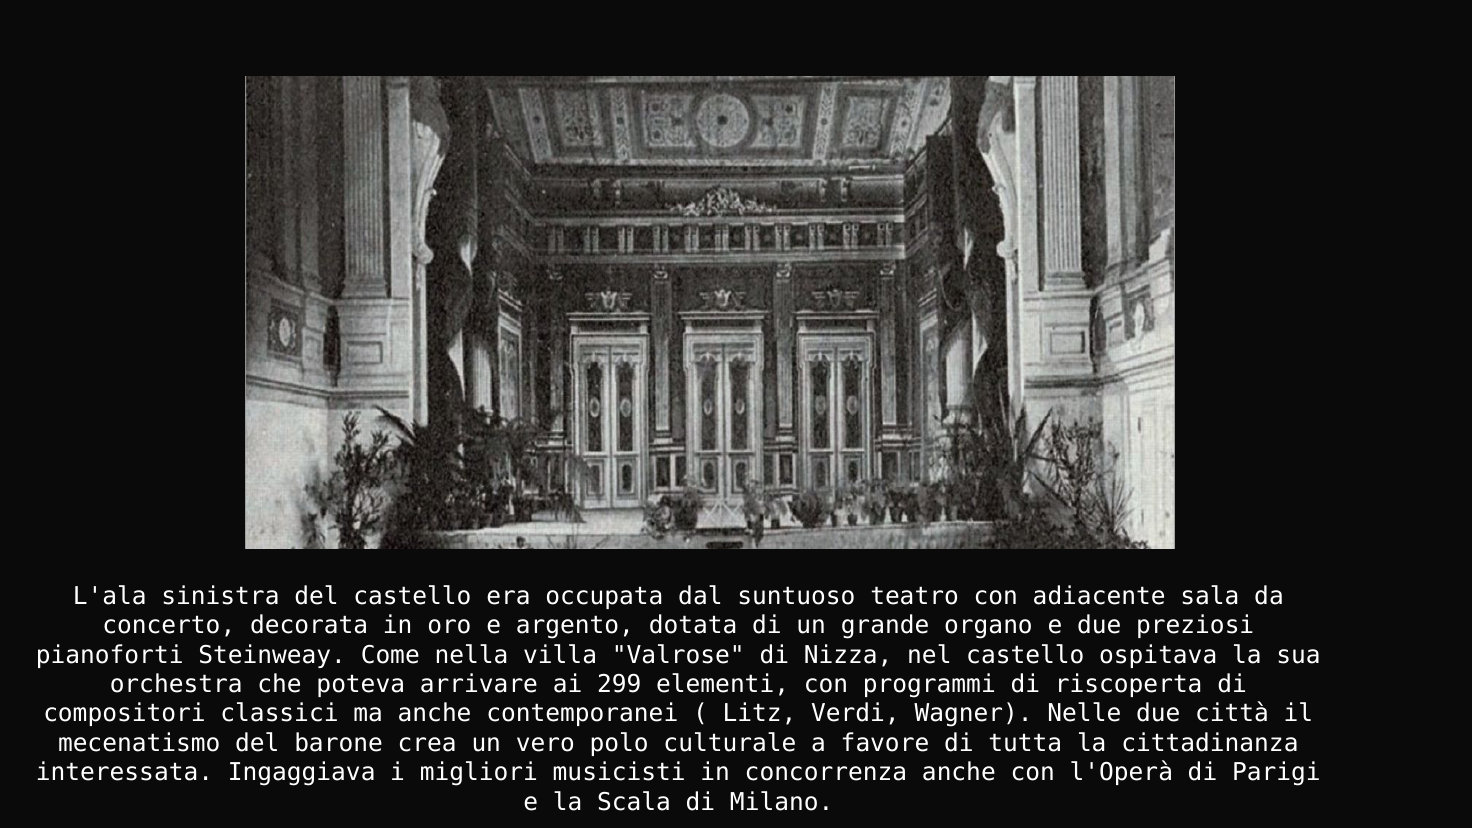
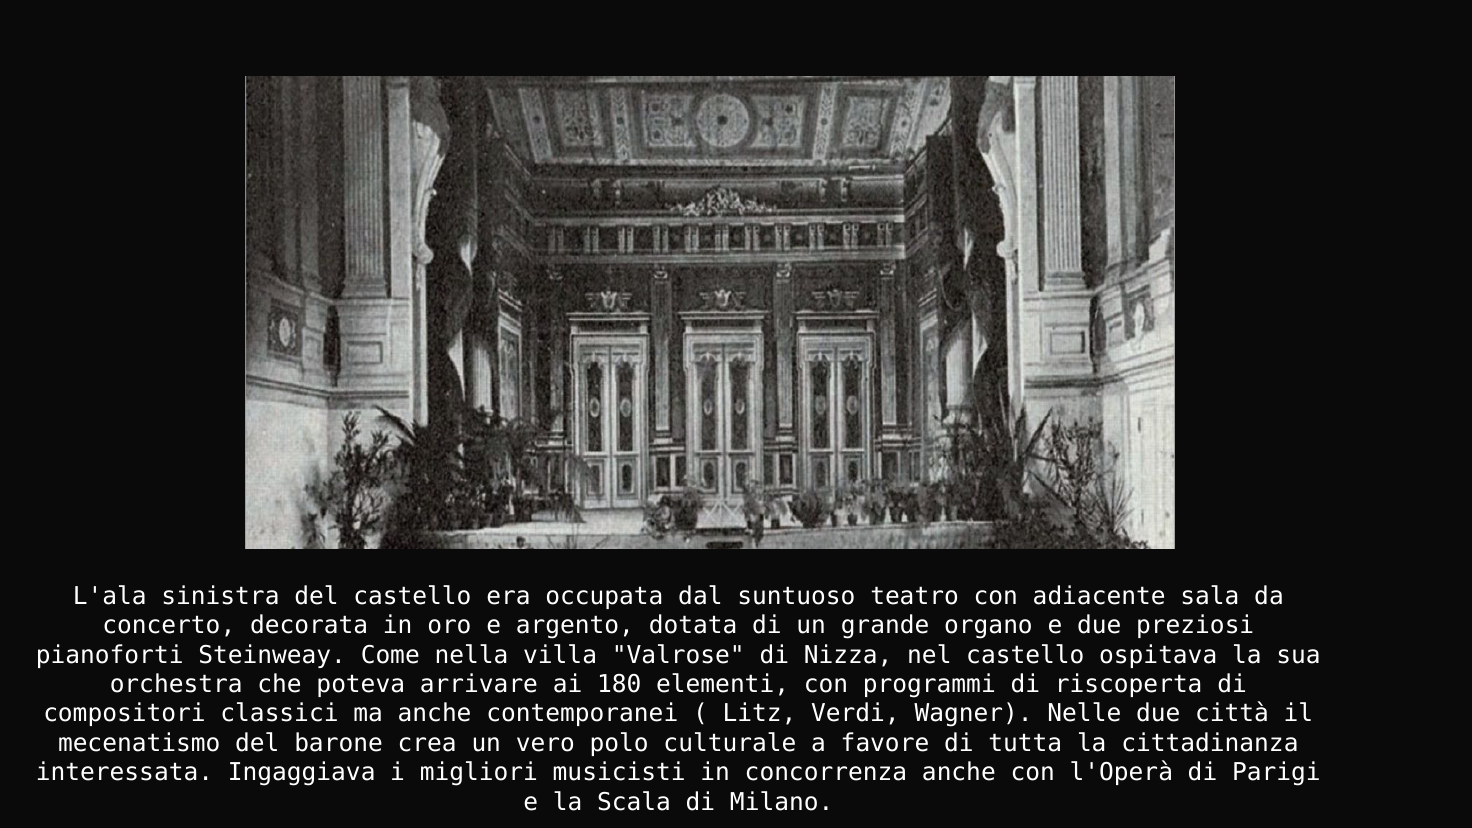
299: 299 -> 180
